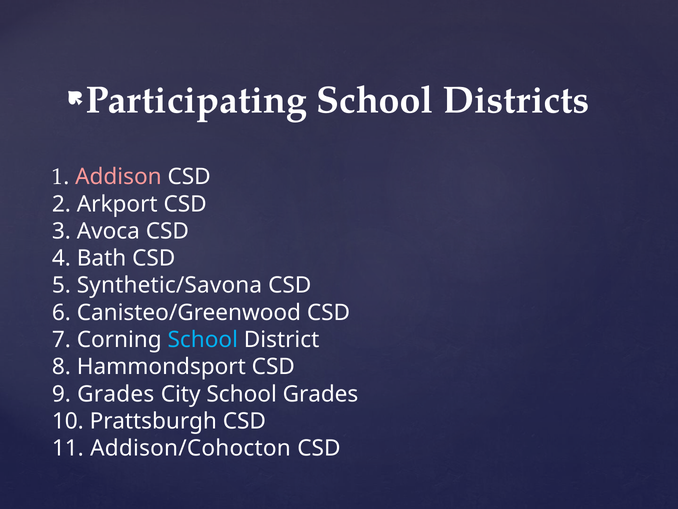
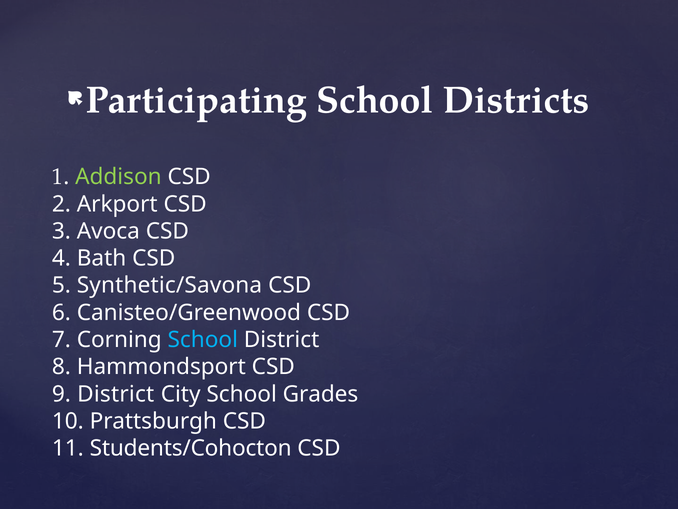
Addison colour: pink -> light green
9 Grades: Grades -> District
Addison/Cohocton: Addison/Cohocton -> Students/Cohocton
